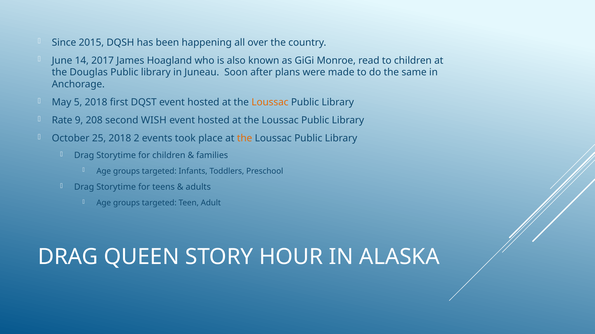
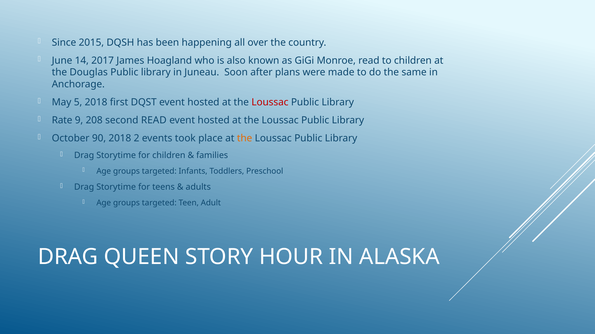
Loussac at (270, 102) colour: orange -> red
second WISH: WISH -> READ
25: 25 -> 90
